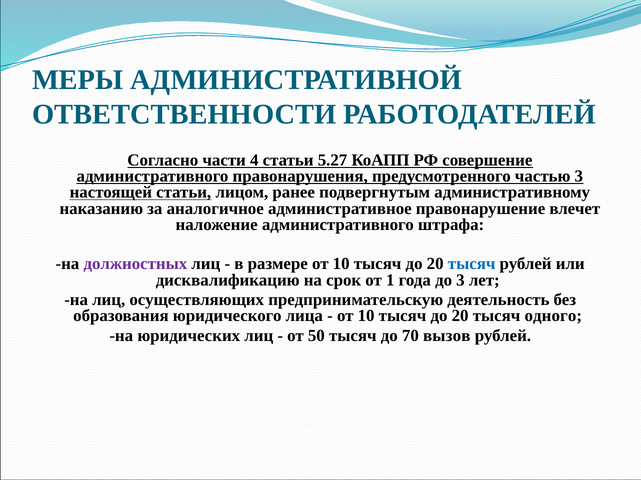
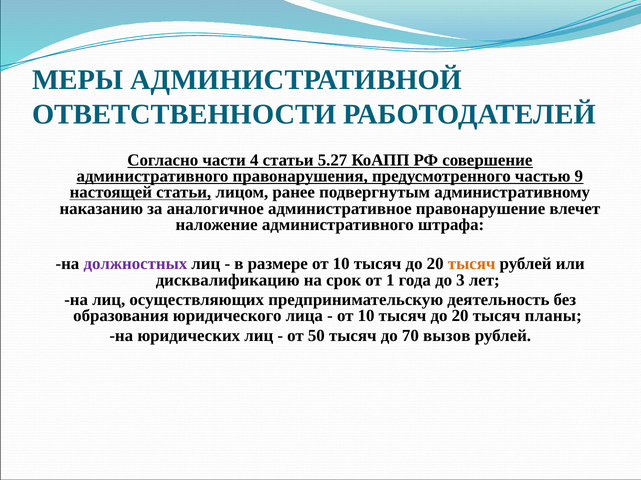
частью 3: 3 -> 9
тысяч at (472, 264) colour: blue -> orange
одного: одного -> планы
